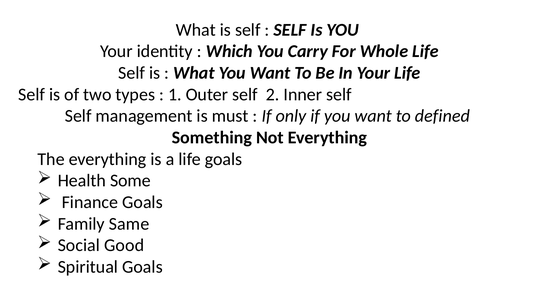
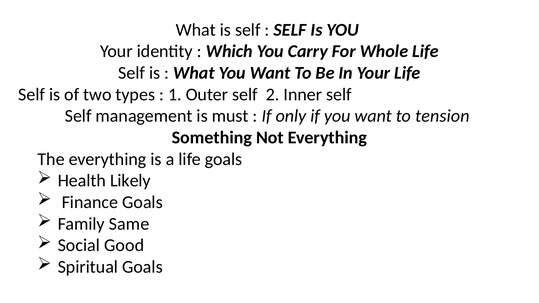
defined: defined -> tension
Some: Some -> Likely
